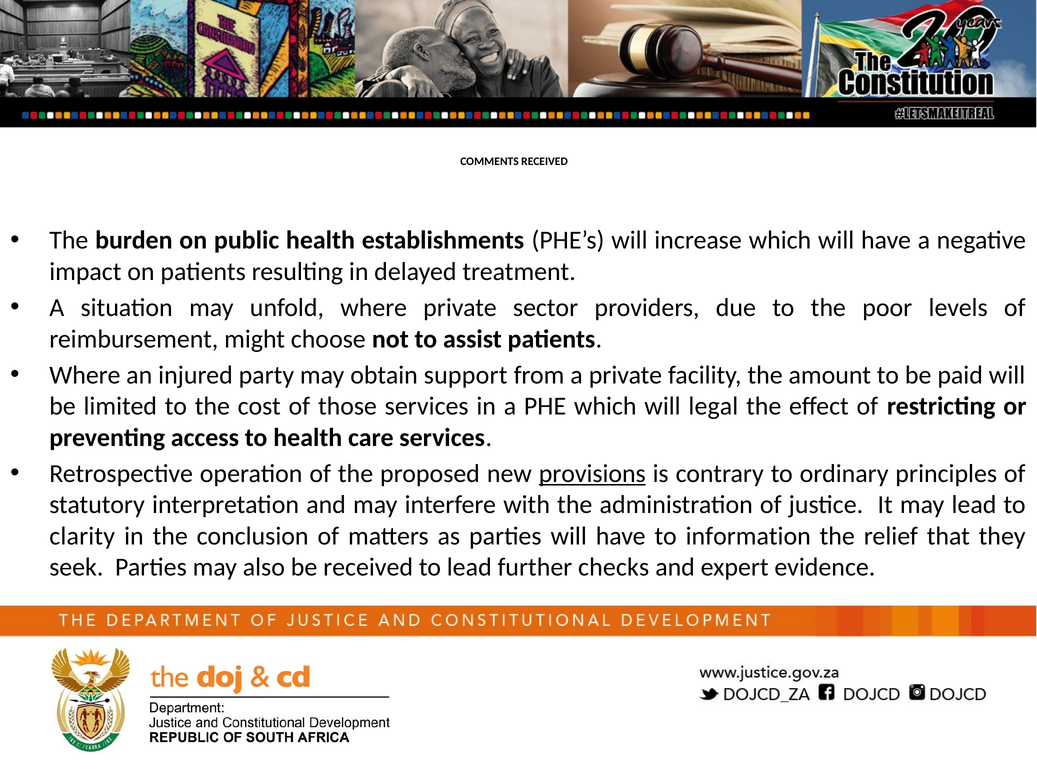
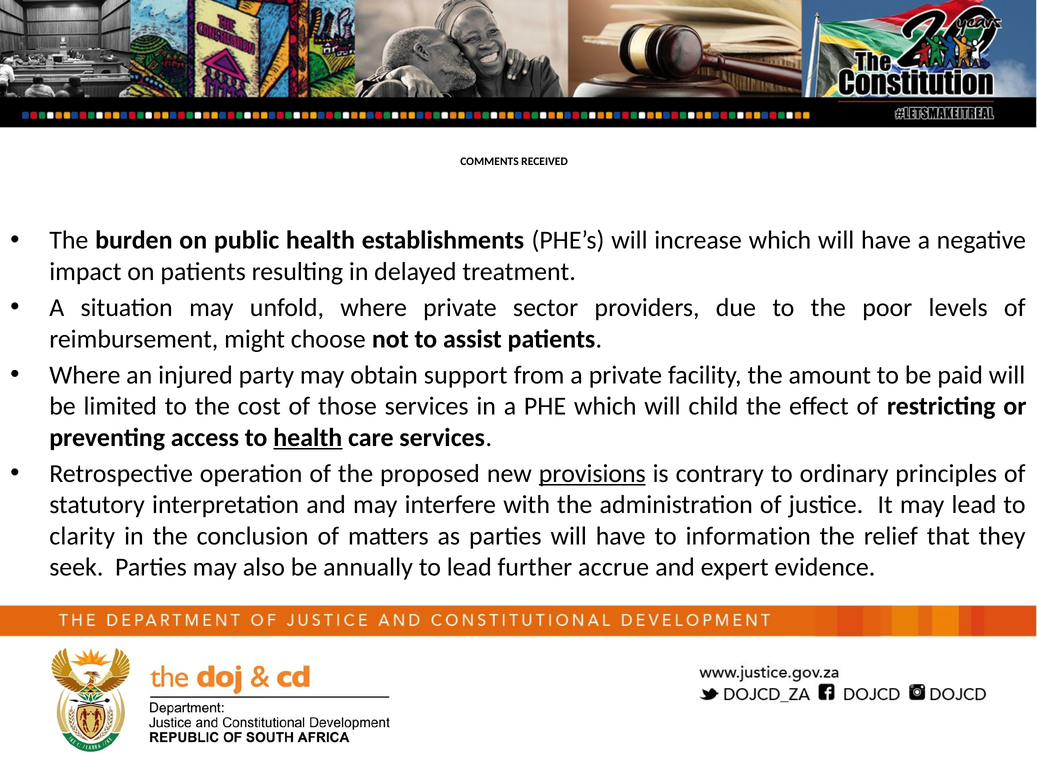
legal: legal -> child
health at (308, 437) underline: none -> present
be received: received -> annually
checks: checks -> accrue
